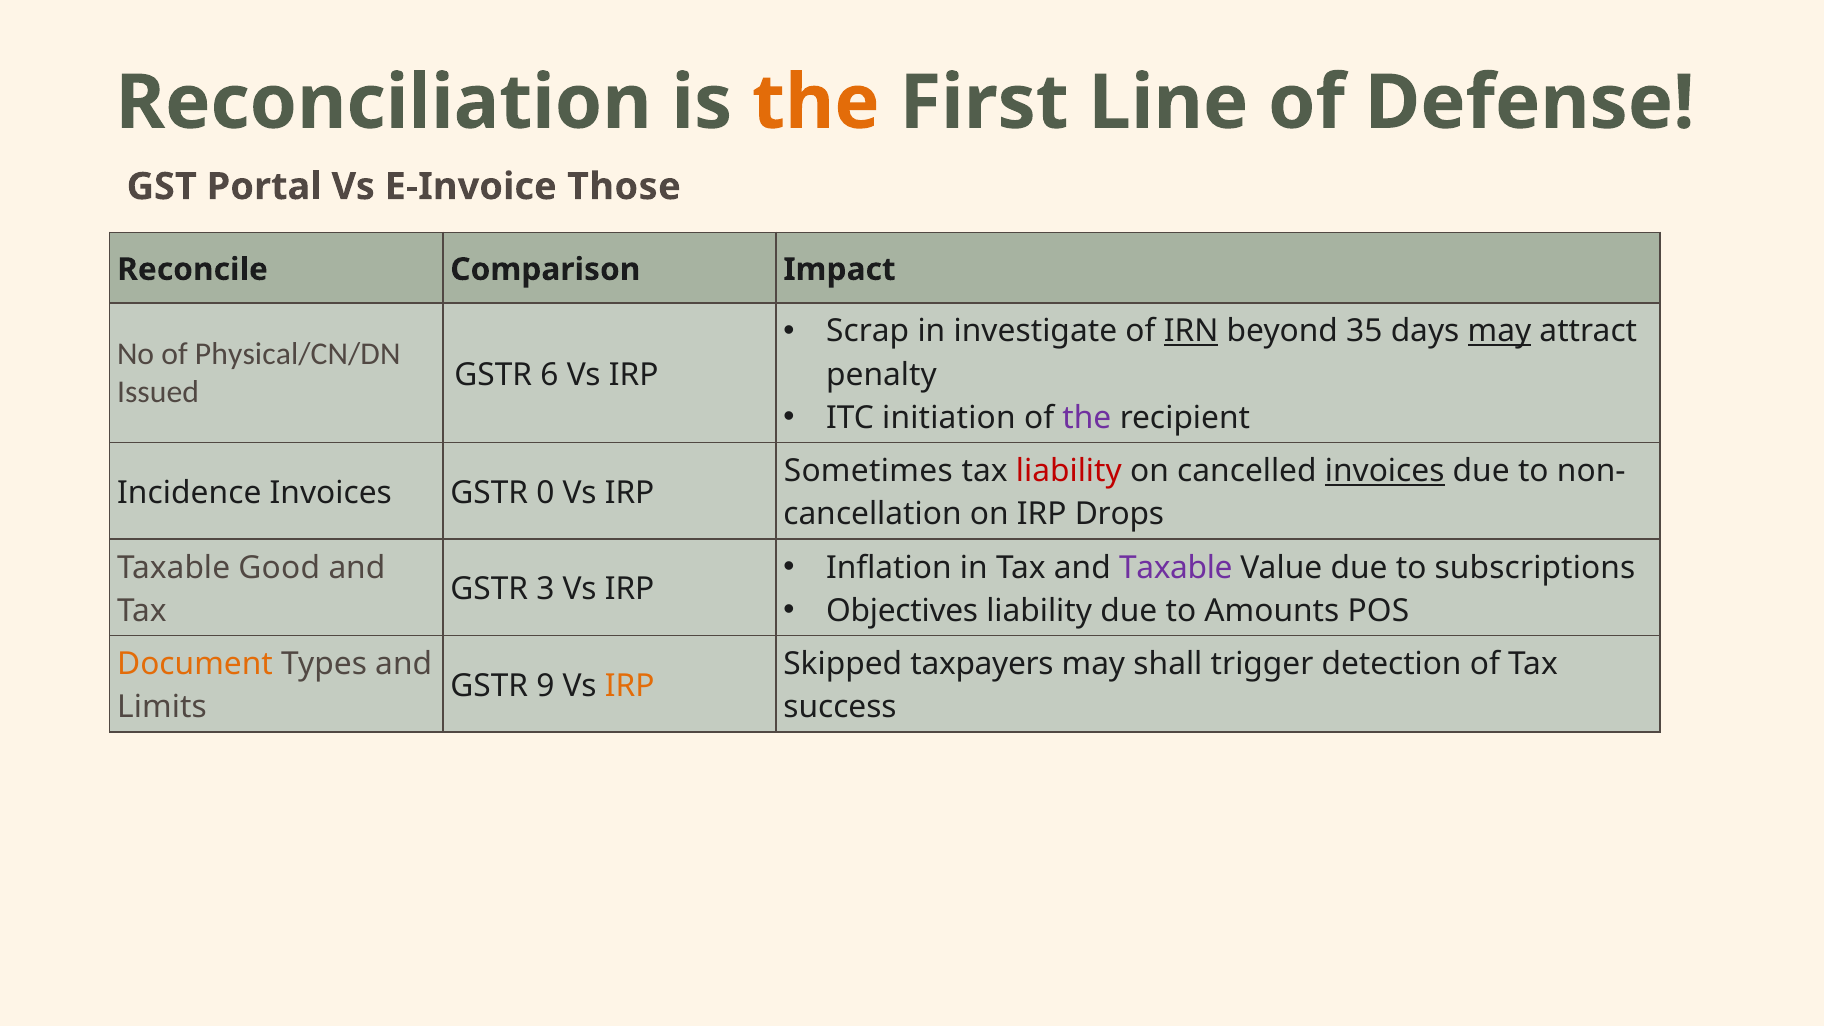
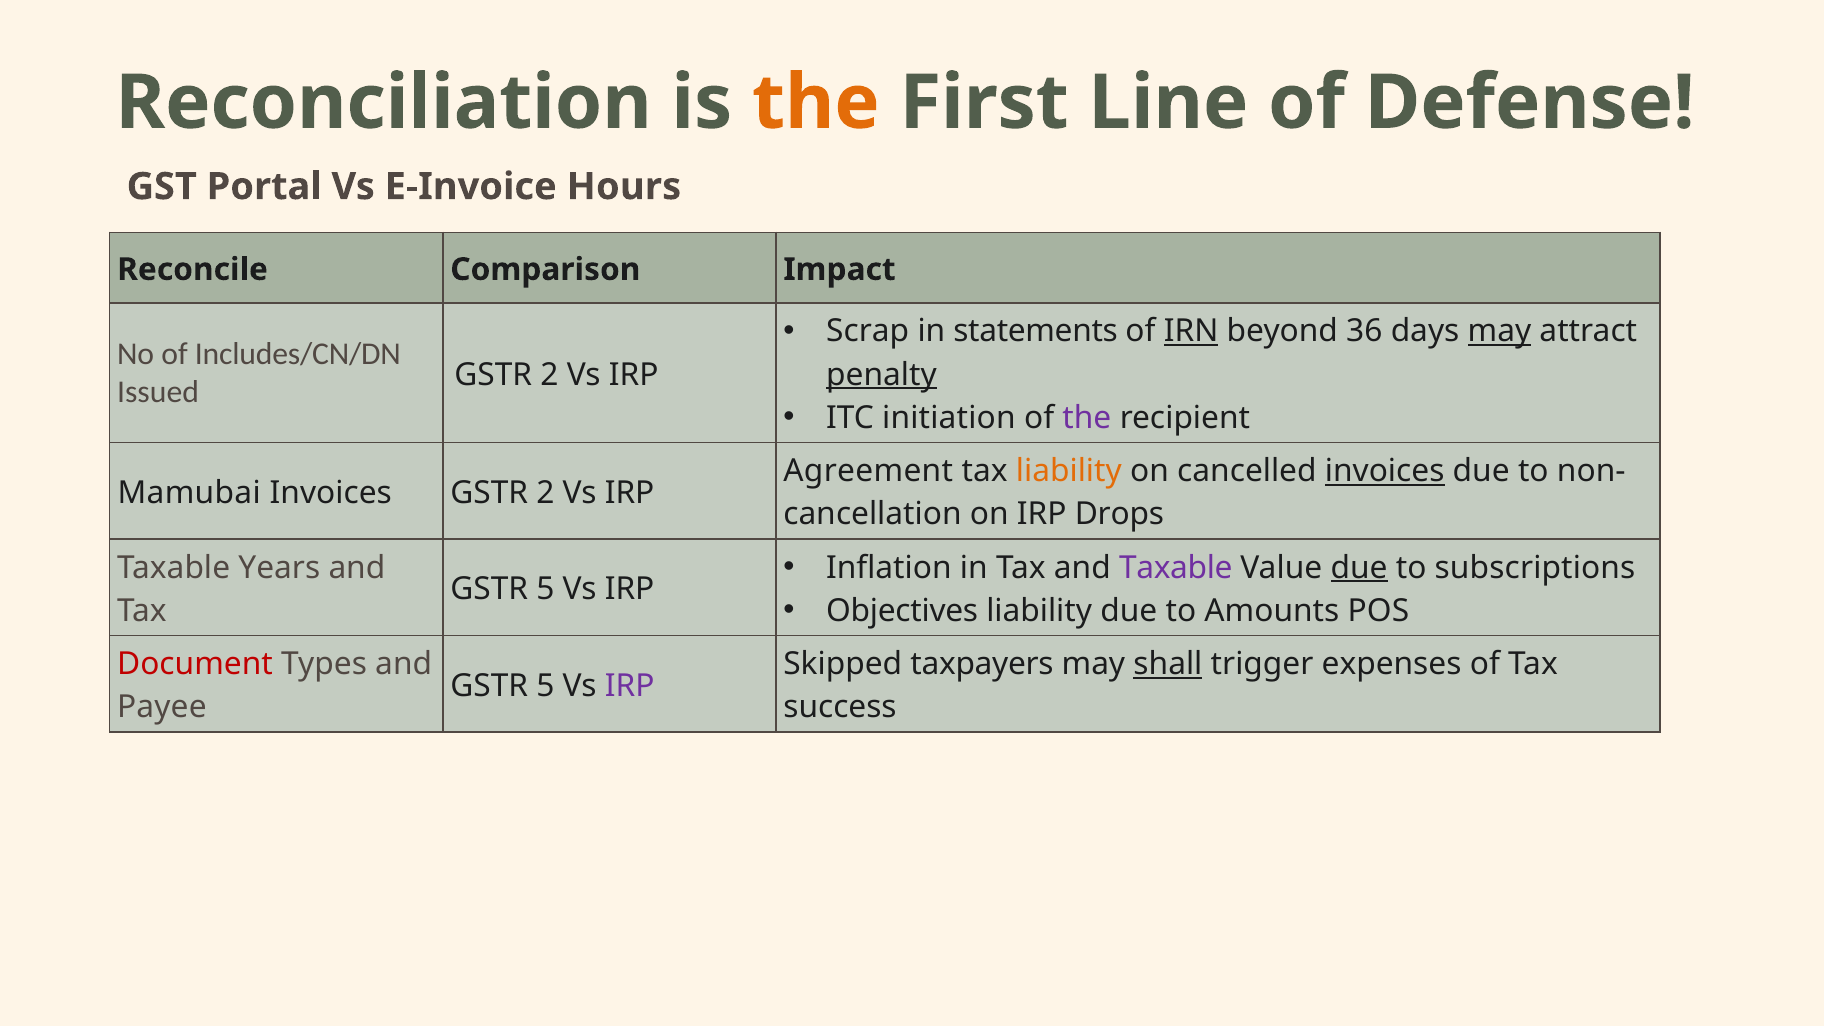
Those: Those -> Hours
investigate: investigate -> statements
35: 35 -> 36
Physical/CN/DN: Physical/CN/DN -> Includes/CN/DN
penalty underline: none -> present
Issued GSTR 6: 6 -> 2
Sometimes: Sometimes -> Agreement
liability at (1069, 471) colour: red -> orange
Incidence: Incidence -> Mamubai
Invoices GSTR 0: 0 -> 2
due at (1359, 568) underline: none -> present
Good: Good -> Years
3 at (545, 589): 3 -> 5
Document colour: orange -> red
shall underline: none -> present
detection: detection -> expenses
9 at (545, 686): 9 -> 5
IRP at (630, 686) colour: orange -> purple
Limits: Limits -> Payee
